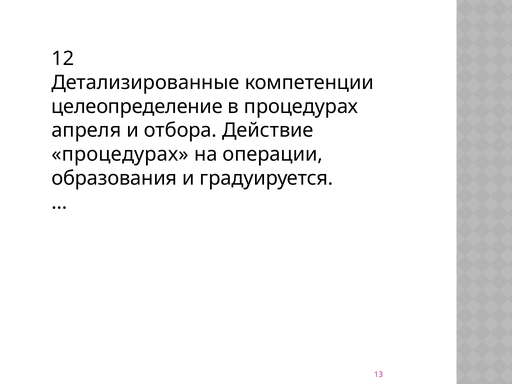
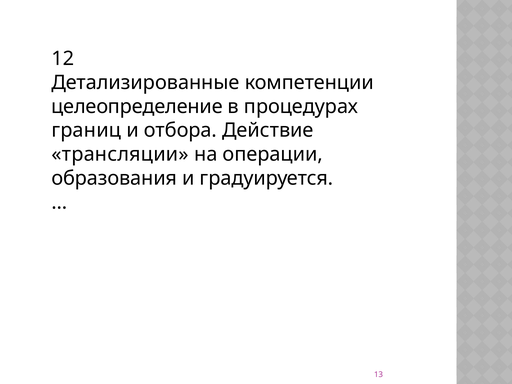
апреля: апреля -> границ
процедурах at (120, 154): процедурах -> трансляции
